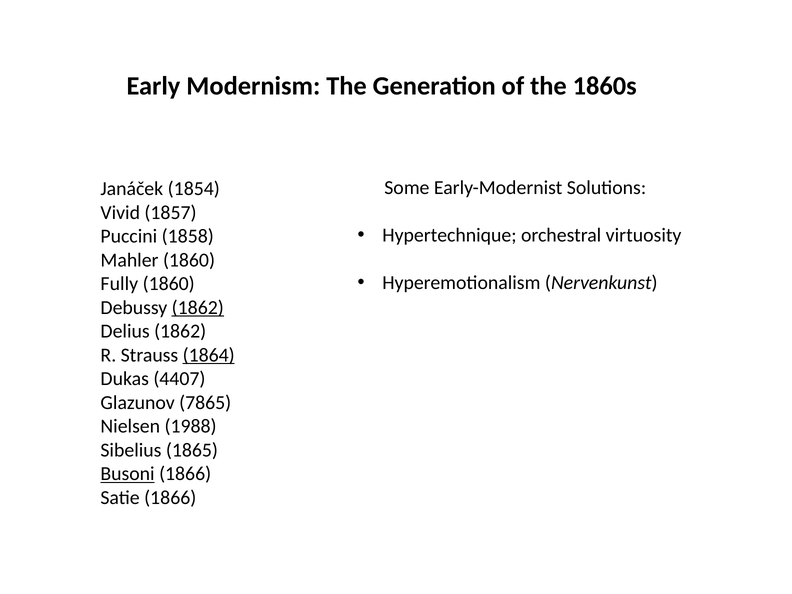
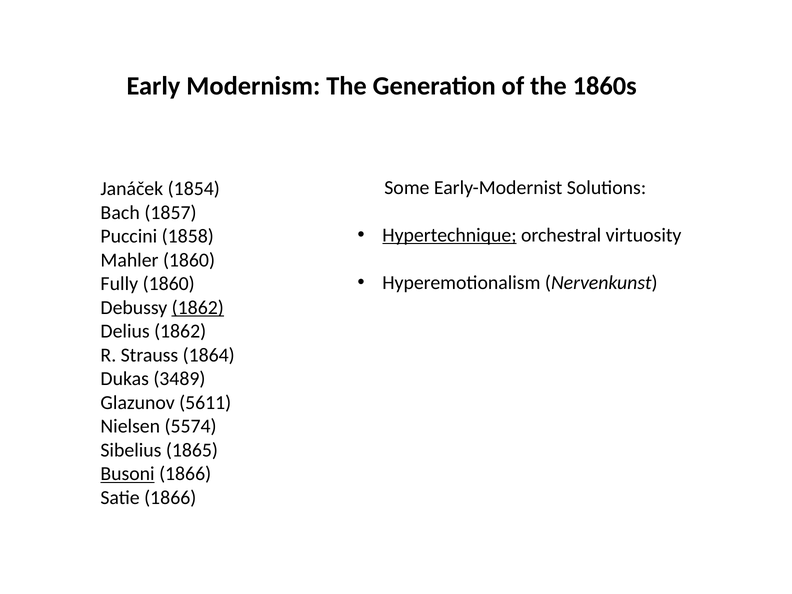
Vivid: Vivid -> Bach
Hypertechnique underline: none -> present
1864 underline: present -> none
4407: 4407 -> 3489
7865: 7865 -> 5611
1988: 1988 -> 5574
